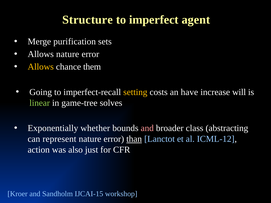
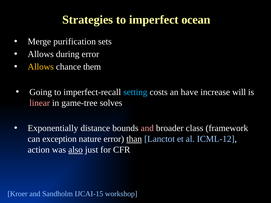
Structure: Structure -> Strategies
agent: agent -> ocean
Allows nature: nature -> during
setting colour: yellow -> light blue
linear colour: light green -> pink
whether: whether -> distance
abstracting: abstracting -> framework
represent: represent -> exception
also underline: none -> present
